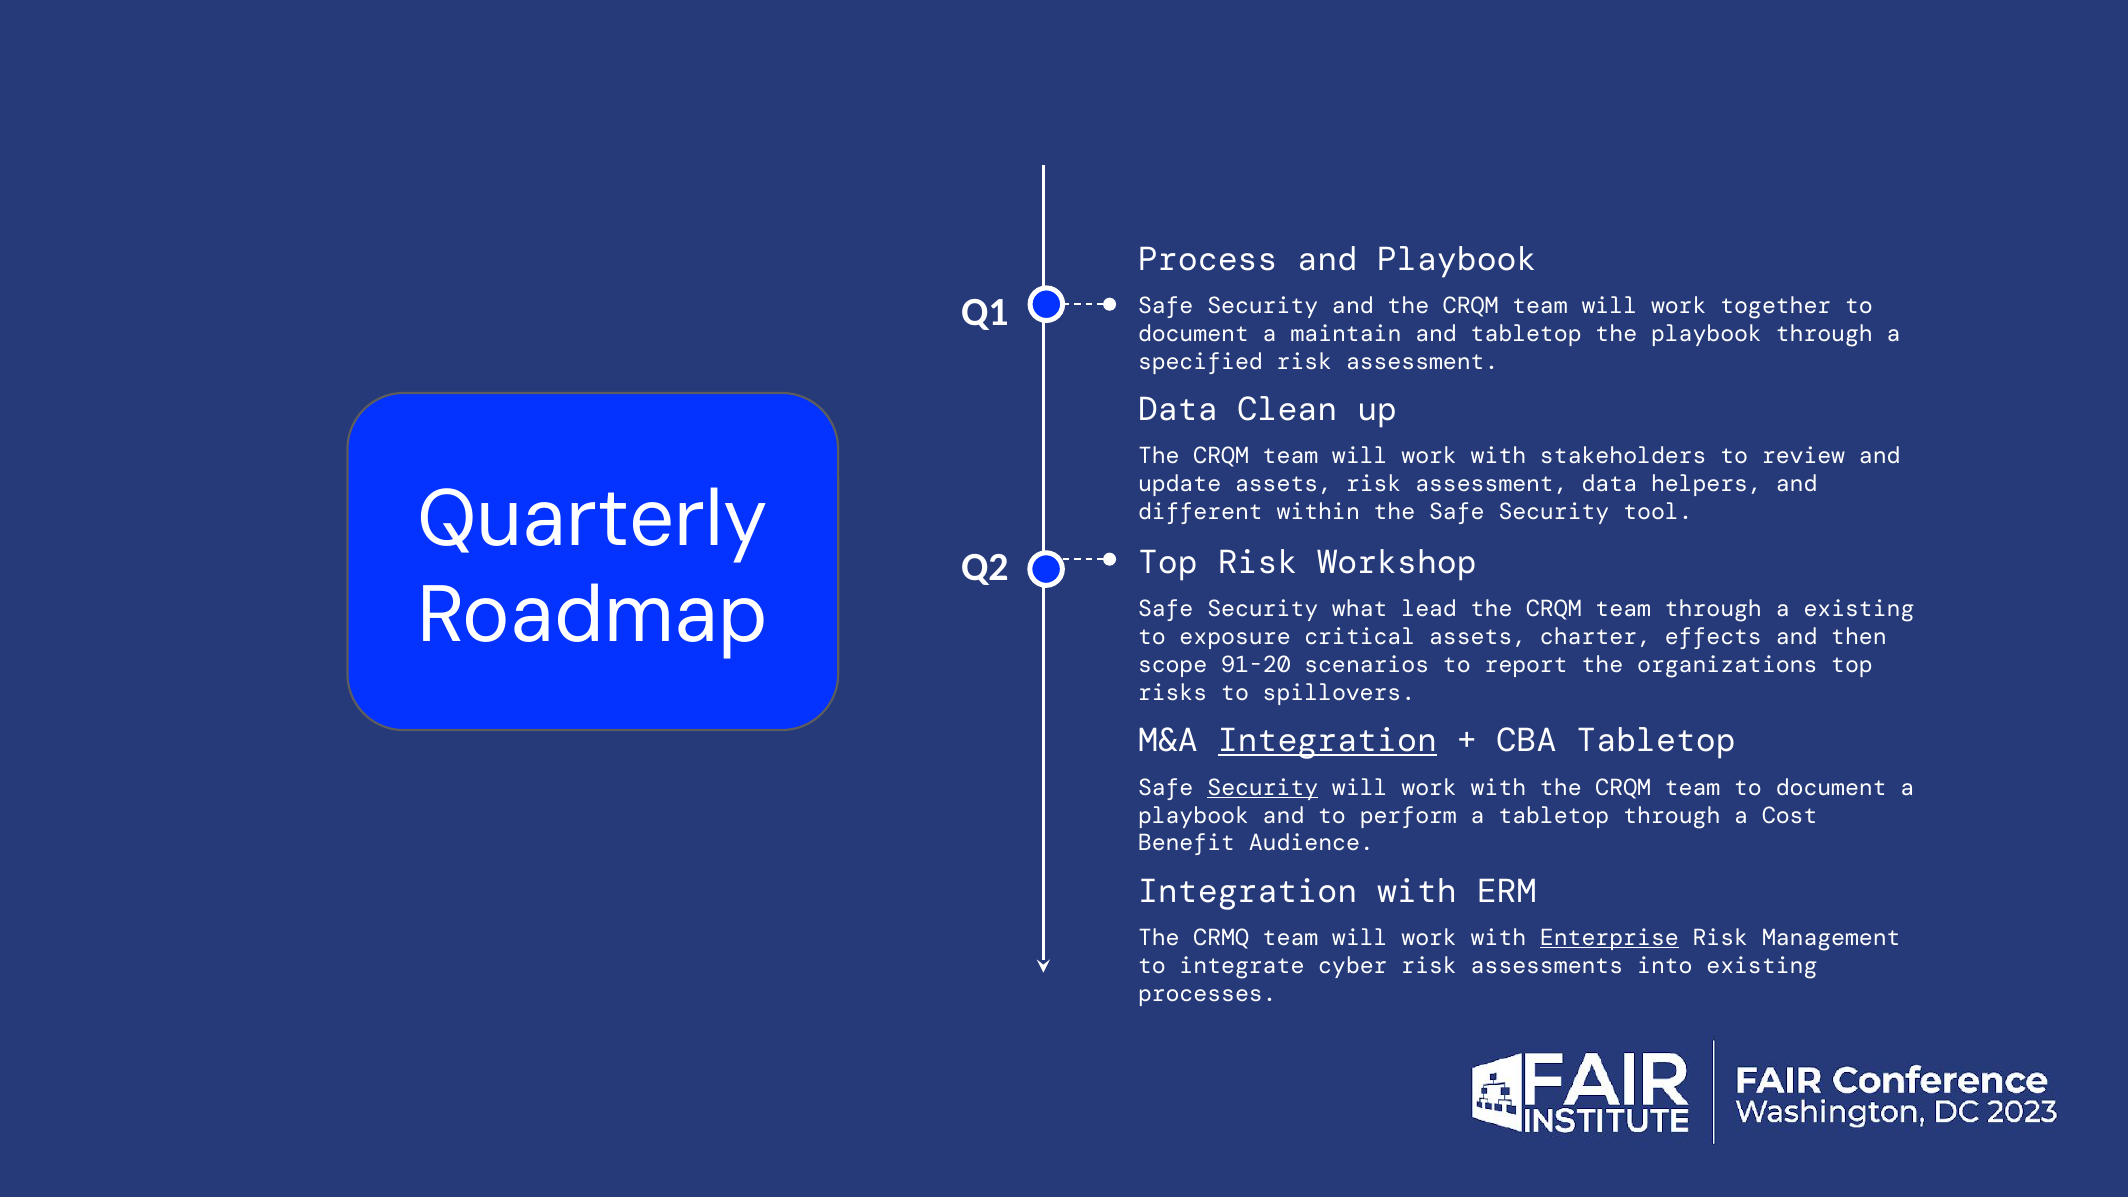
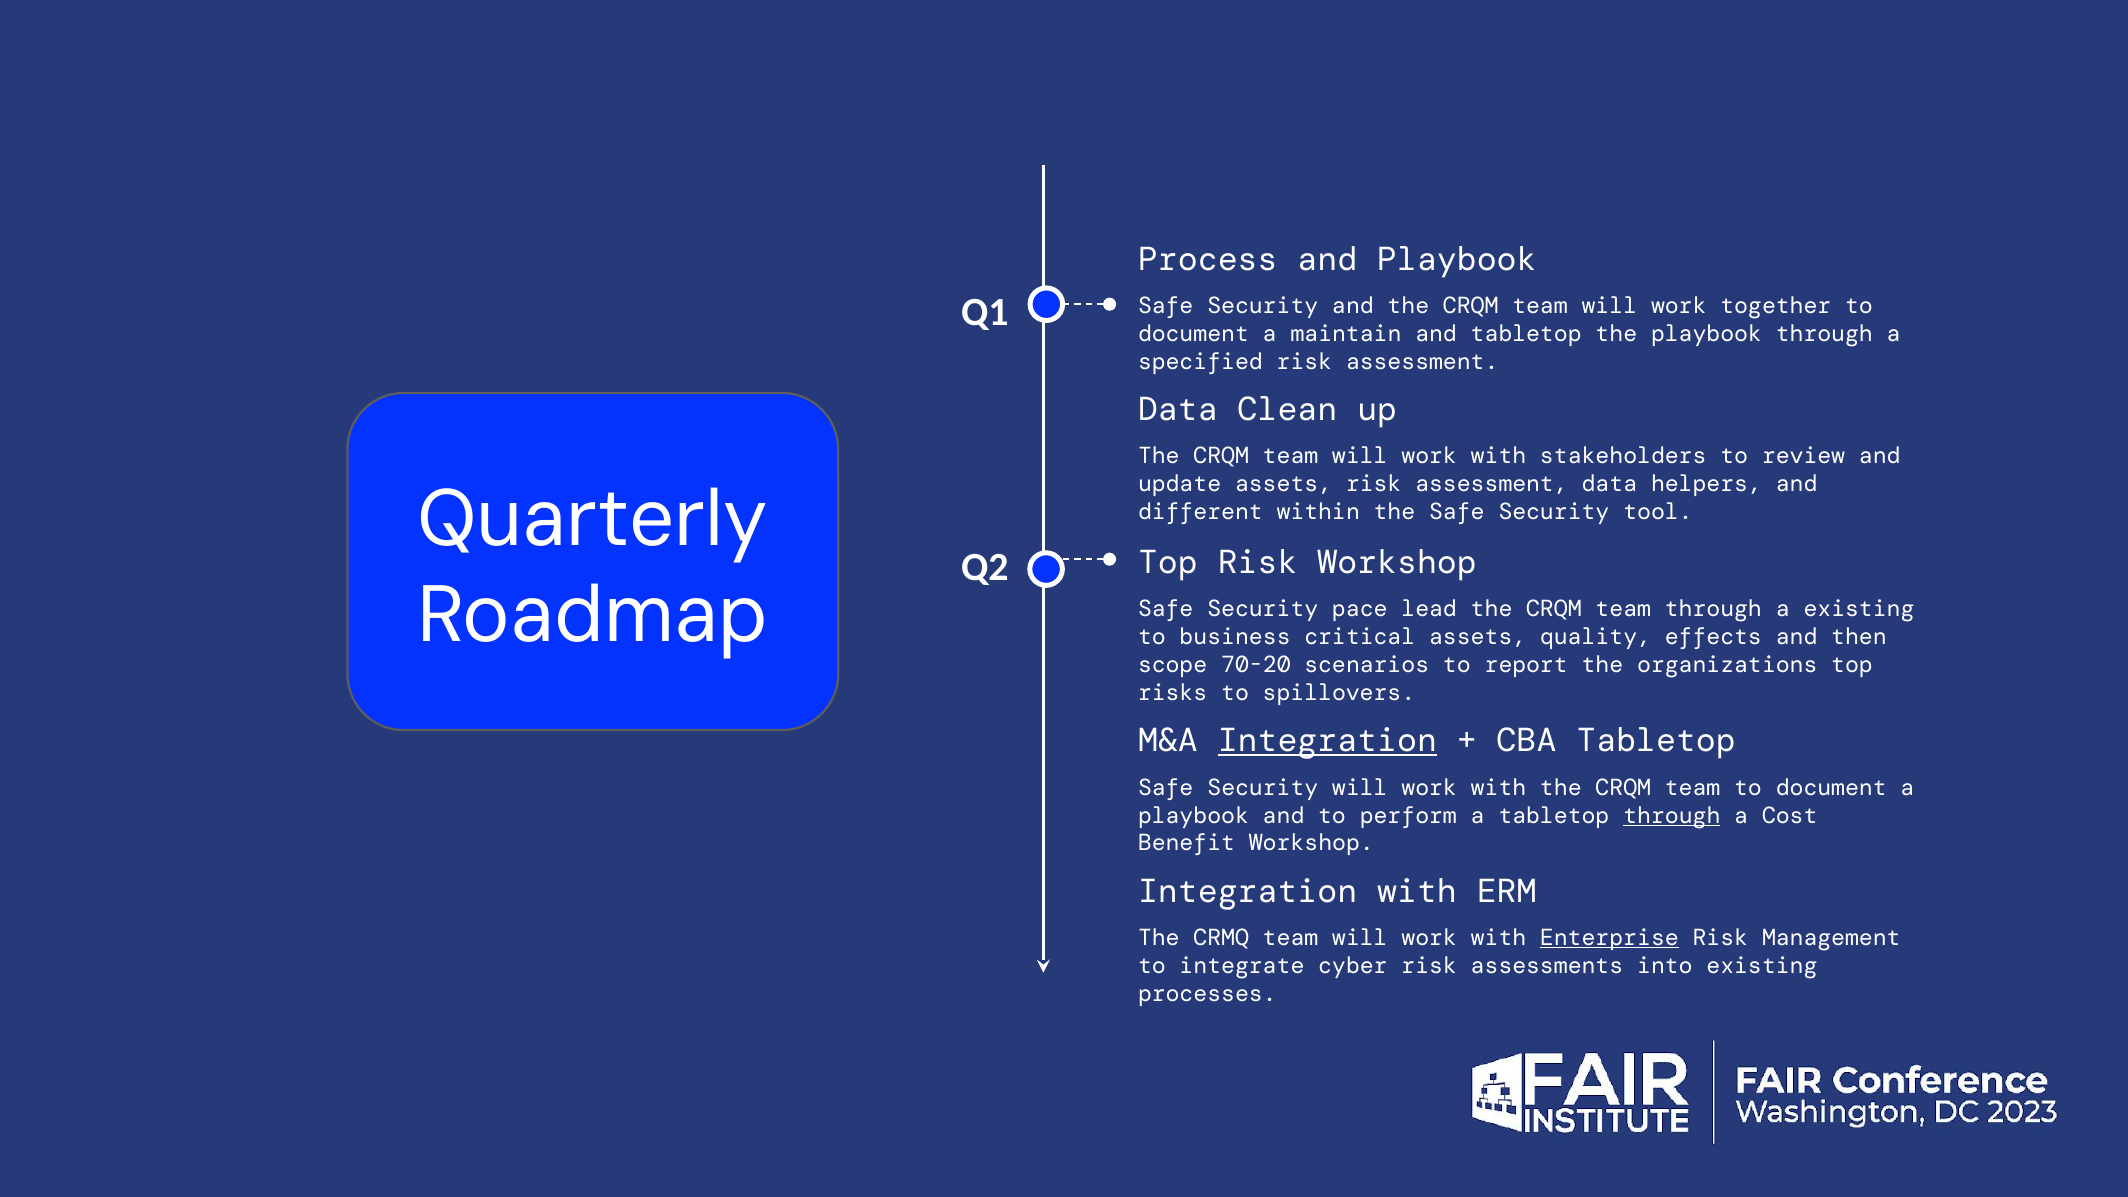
what: what -> pace
exposure: exposure -> business
charter: charter -> quality
91-20: 91-20 -> 70-20
Security at (1263, 787) underline: present -> none
through at (1672, 815) underline: none -> present
Benefit Audience: Audience -> Workshop
